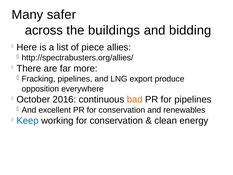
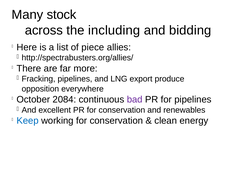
safer: safer -> stock
buildings: buildings -> including
2016: 2016 -> 2084
bad colour: orange -> purple
